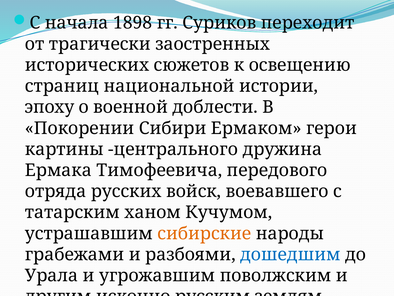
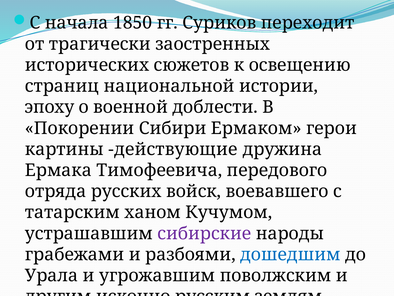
1898: 1898 -> 1850
центрального: центрального -> действующие
сибирские colour: orange -> purple
